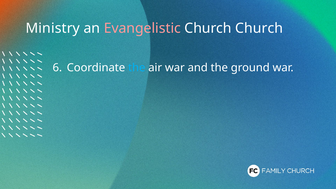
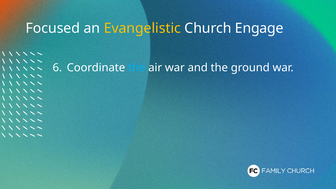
Ministry: Ministry -> Focused
Evangelistic colour: pink -> yellow
Church Church: Church -> Engage
